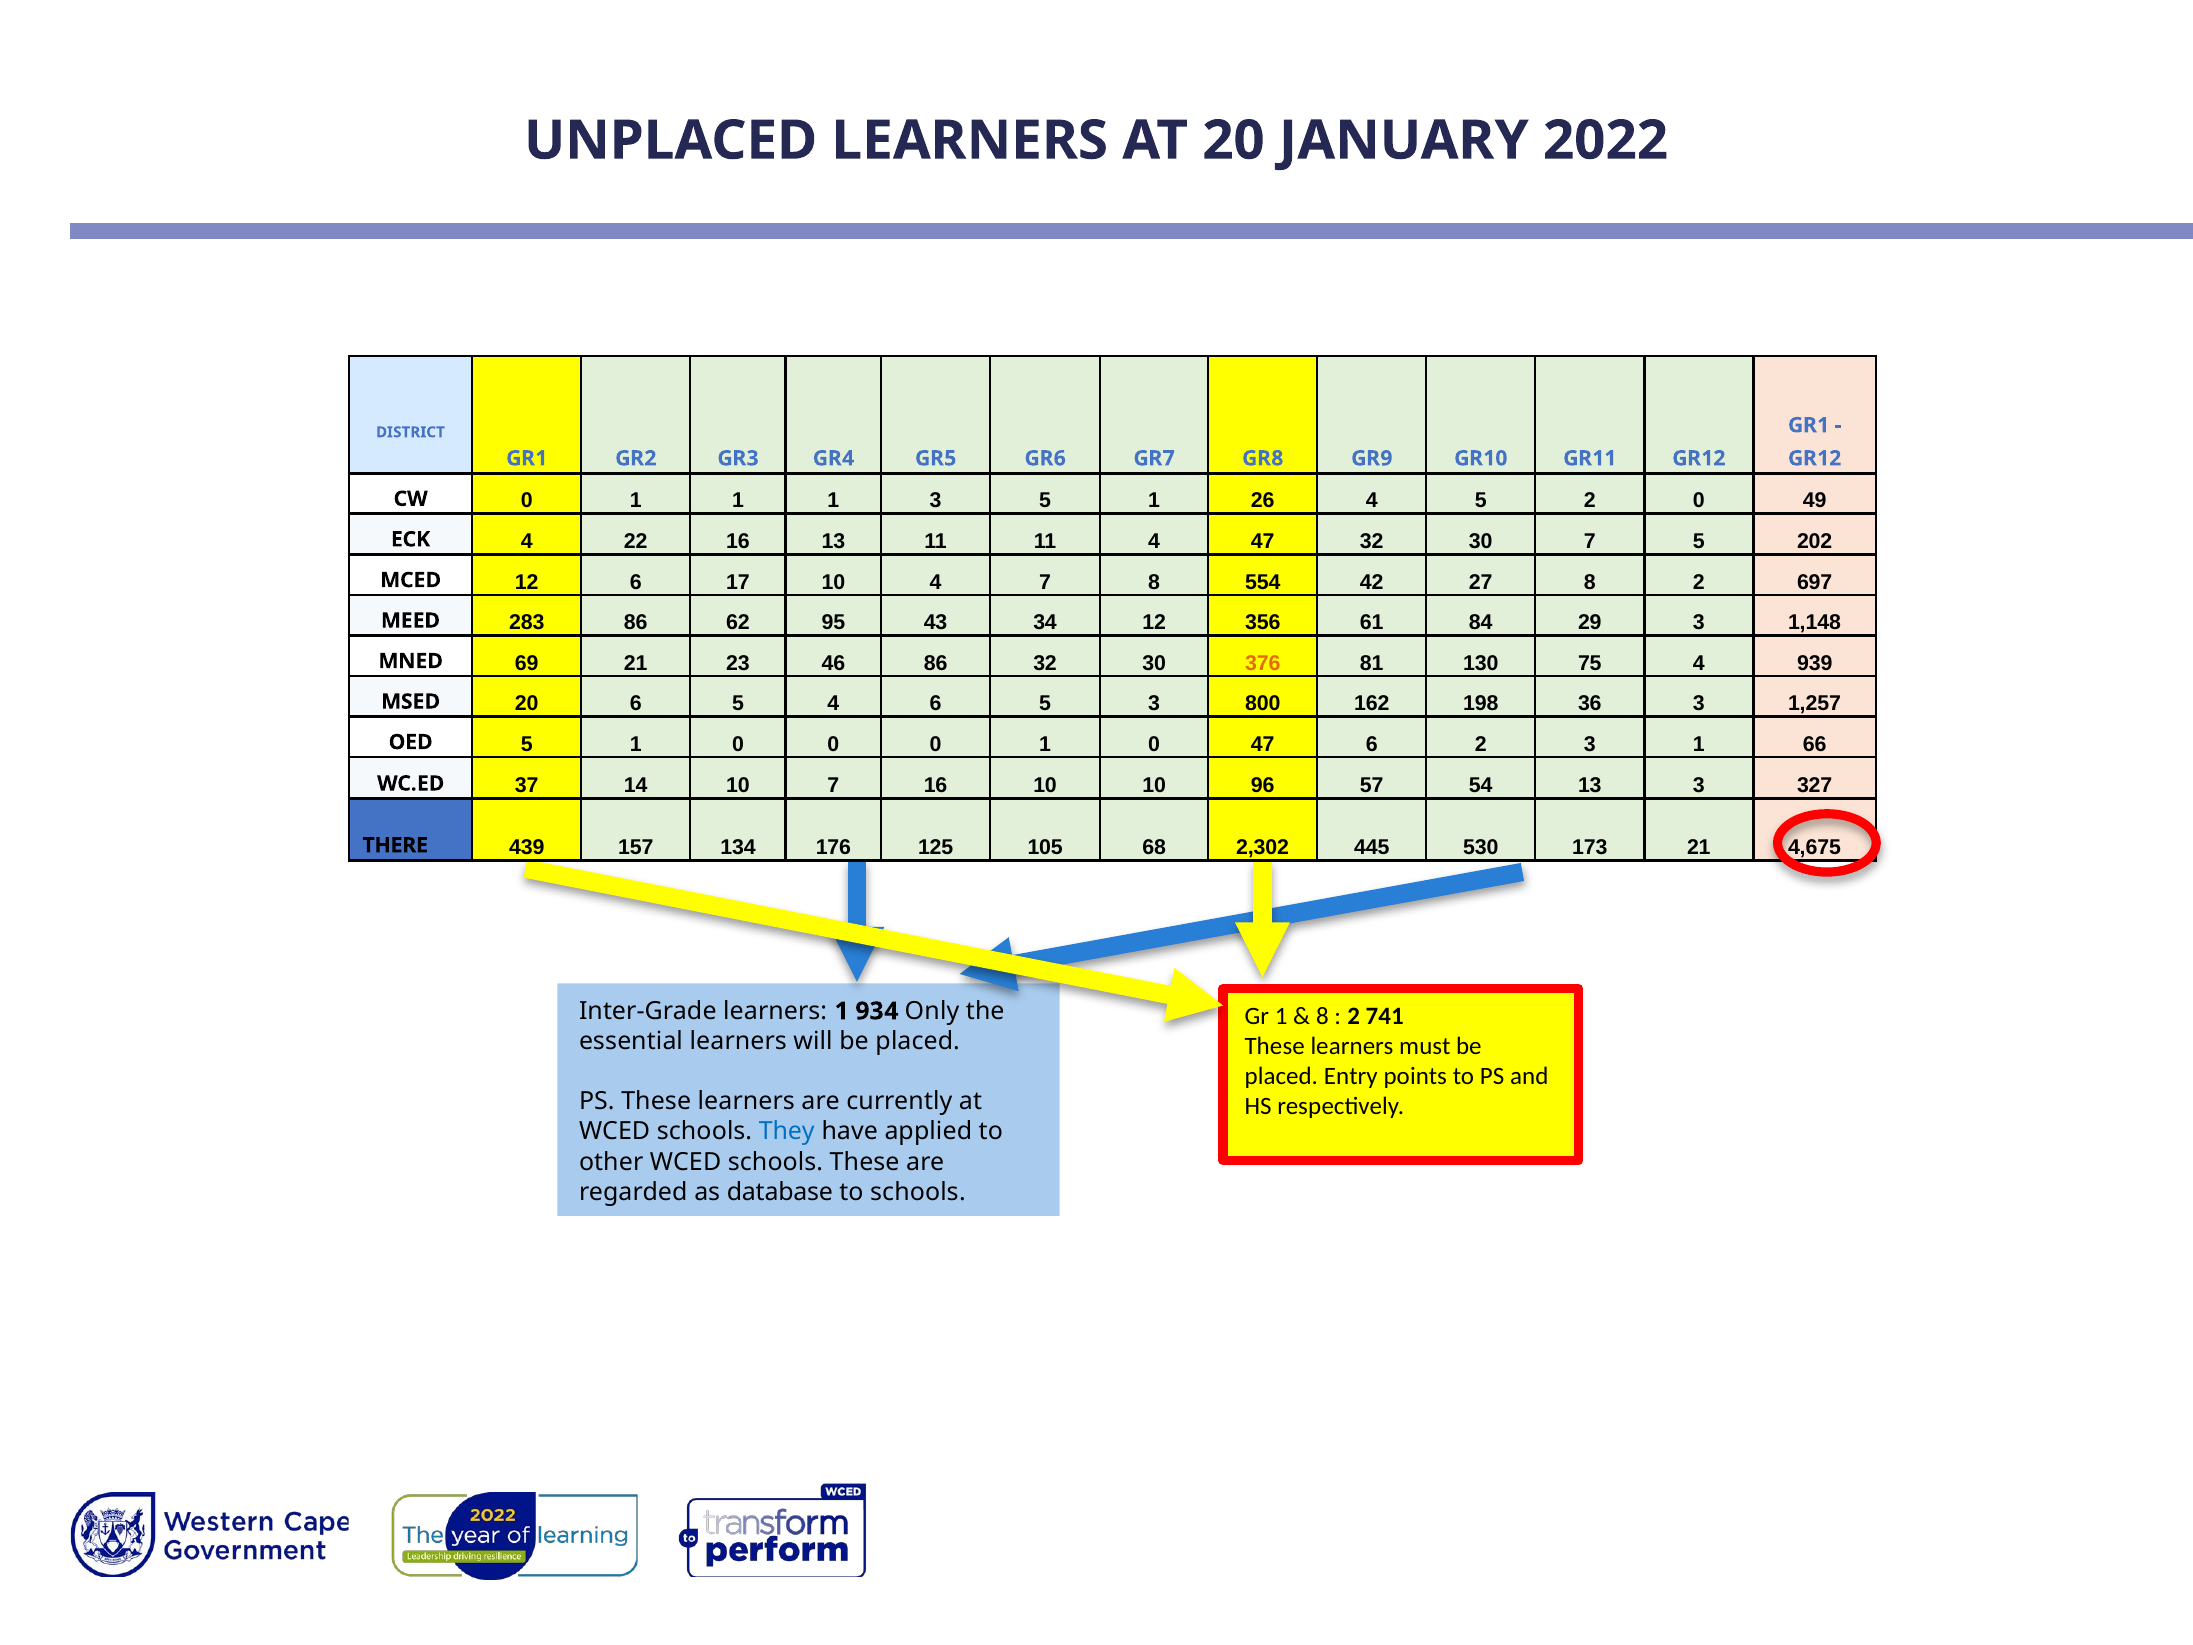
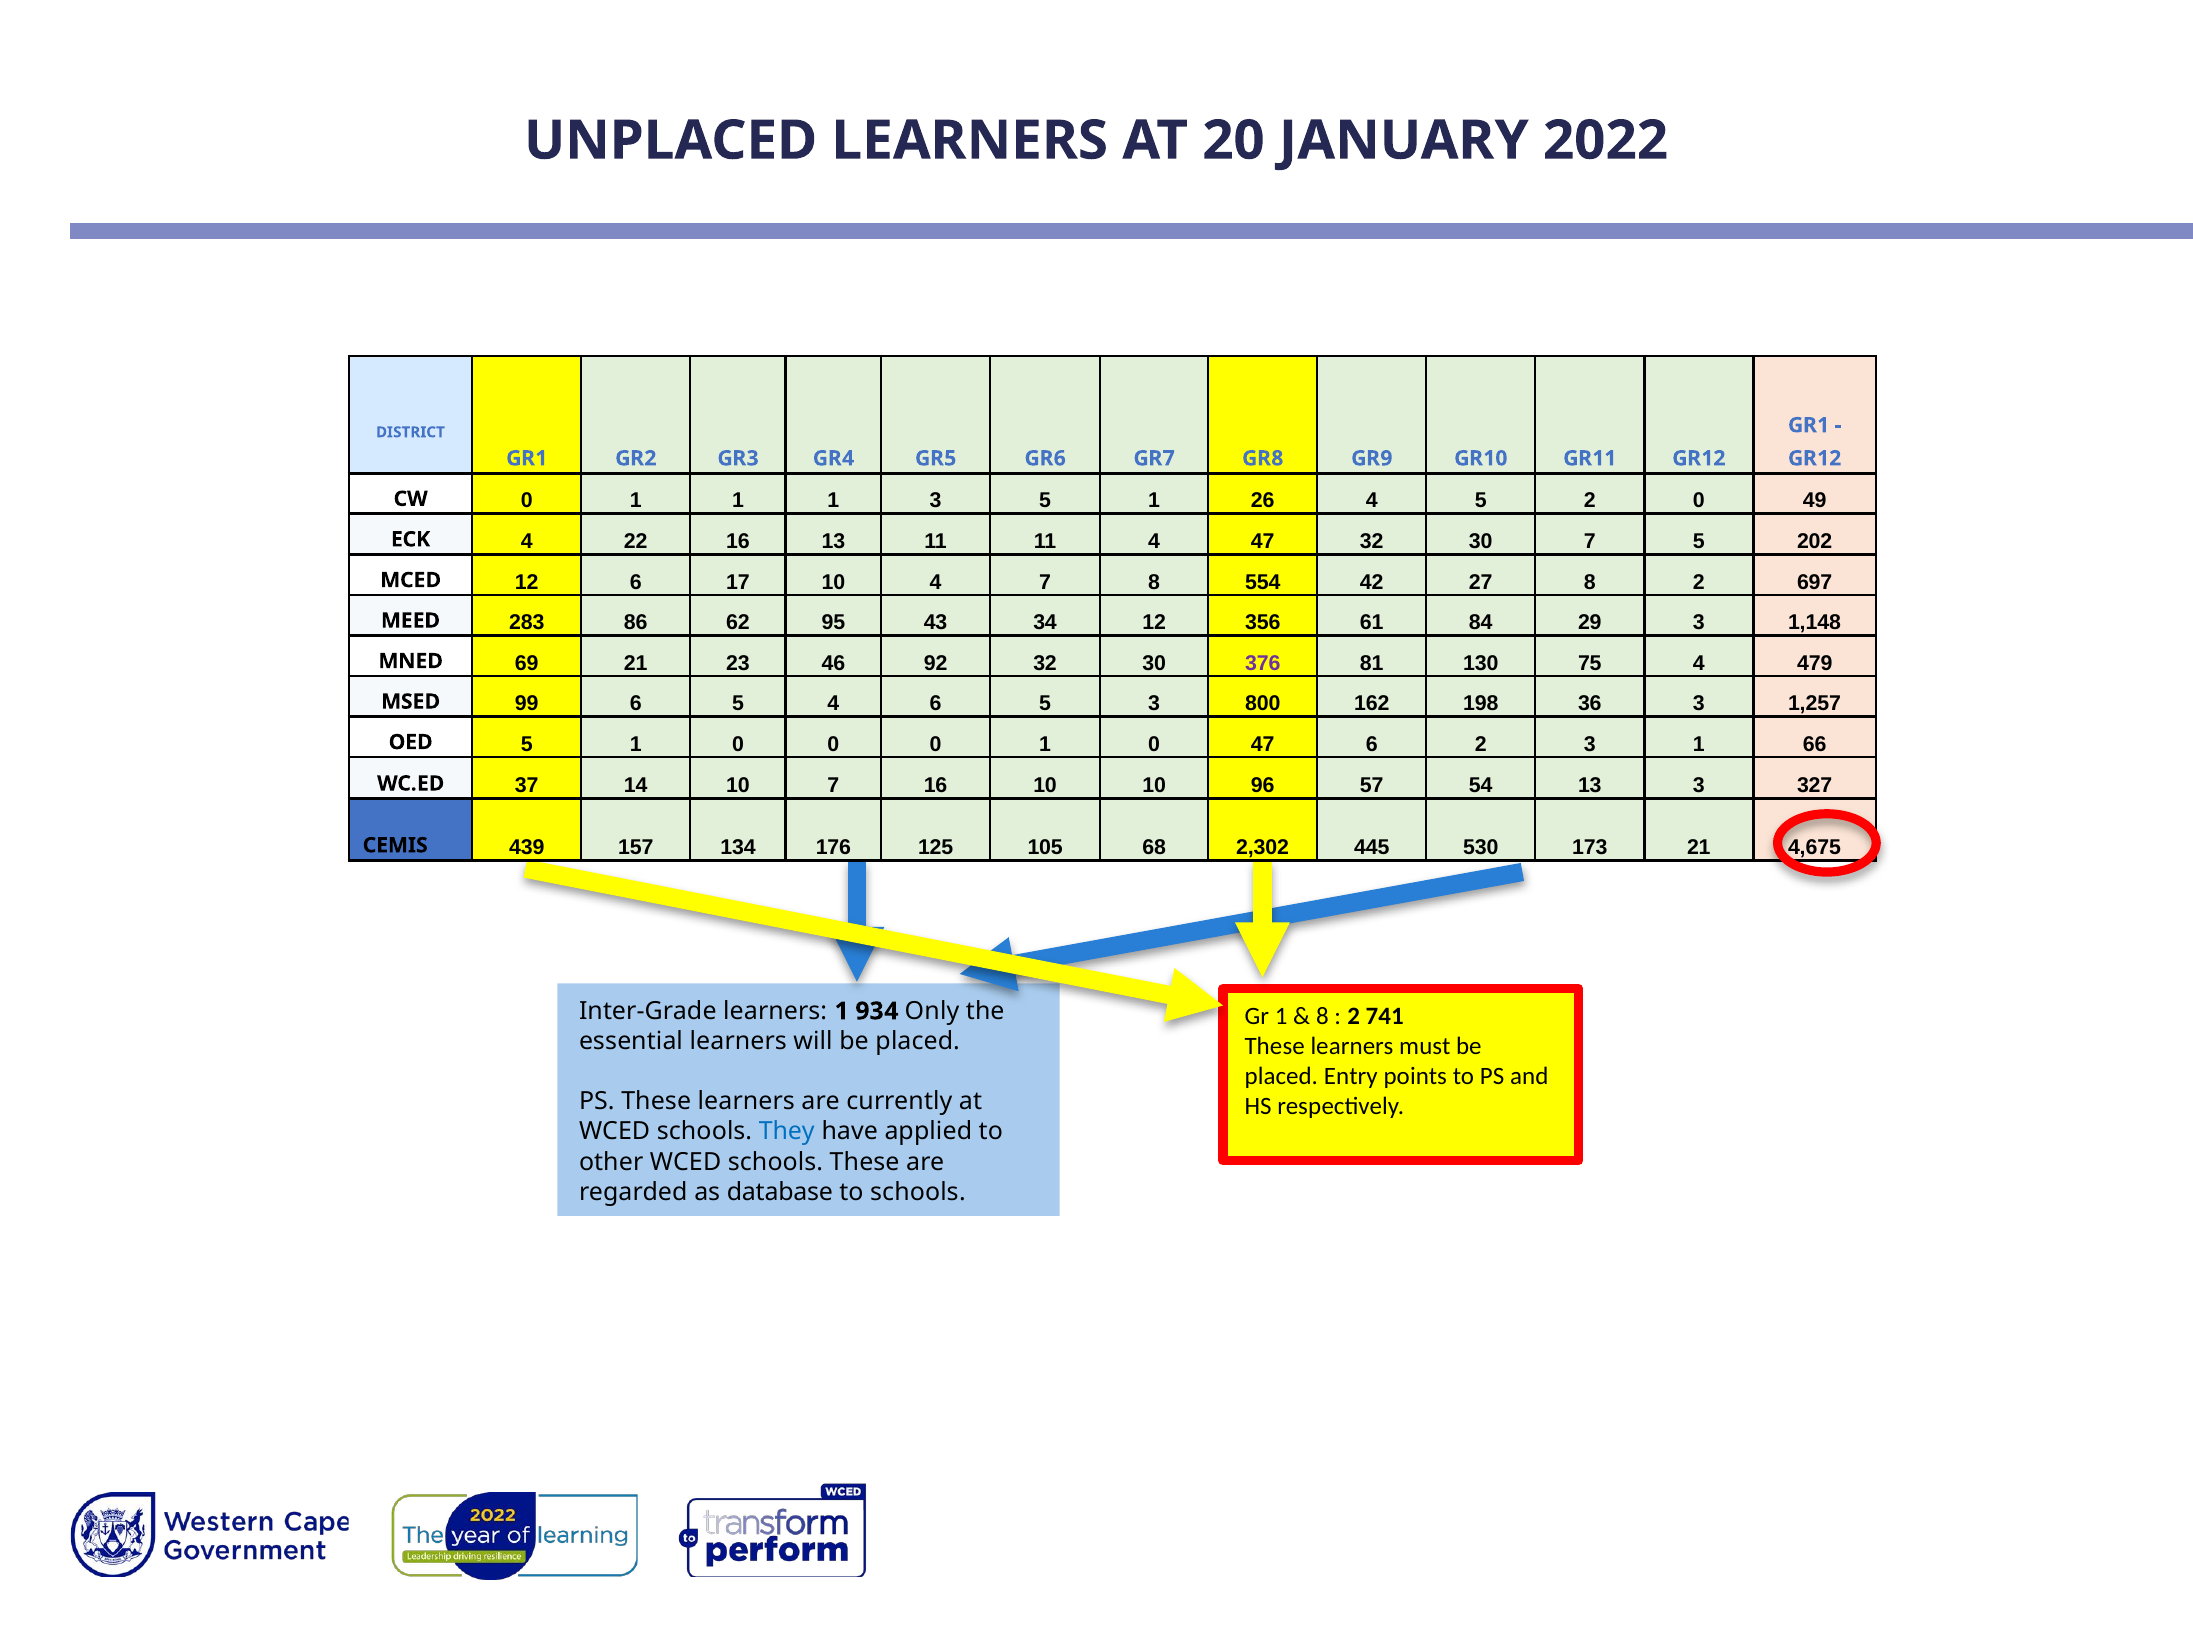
46 86: 86 -> 92
376 colour: orange -> purple
939: 939 -> 479
20 at (527, 703): 20 -> 99
THERE: THERE -> CEMIS
